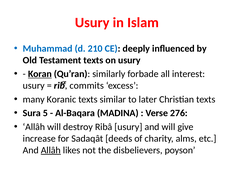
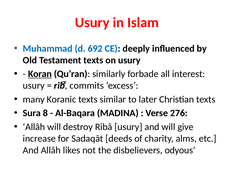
210: 210 -> 692
5: 5 -> 8
Allâh at (51, 151) underline: present -> none
poyson: poyson -> odyous
